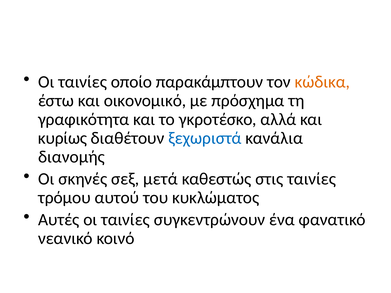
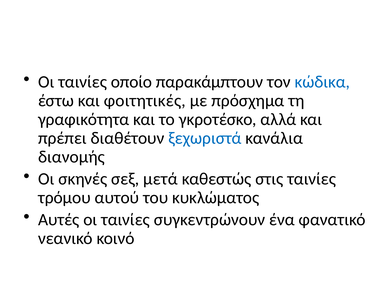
κώδικα colour: orange -> blue
οικονομικό: οικονομικό -> φοιτητικές
κυρίως: κυρίως -> πρέπει
